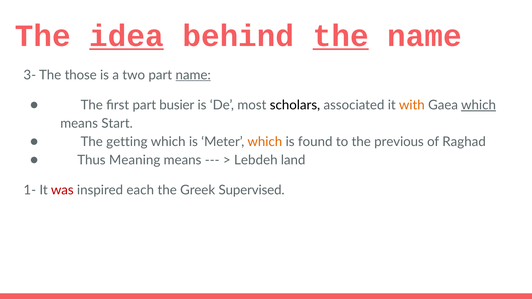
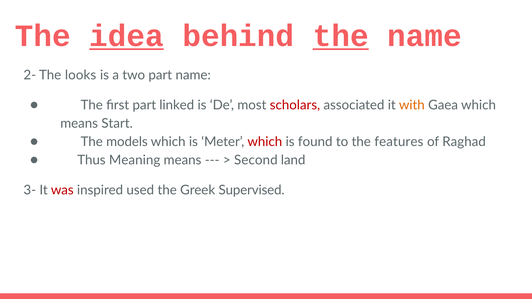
3-: 3- -> 2-
those: those -> looks
name at (193, 75) underline: present -> none
busier: busier -> linked
scholars colour: black -> red
which at (479, 105) underline: present -> none
getting: getting -> models
which at (265, 142) colour: orange -> red
previous: previous -> features
Lebdeh: Lebdeh -> Second
1-: 1- -> 3-
each: each -> used
